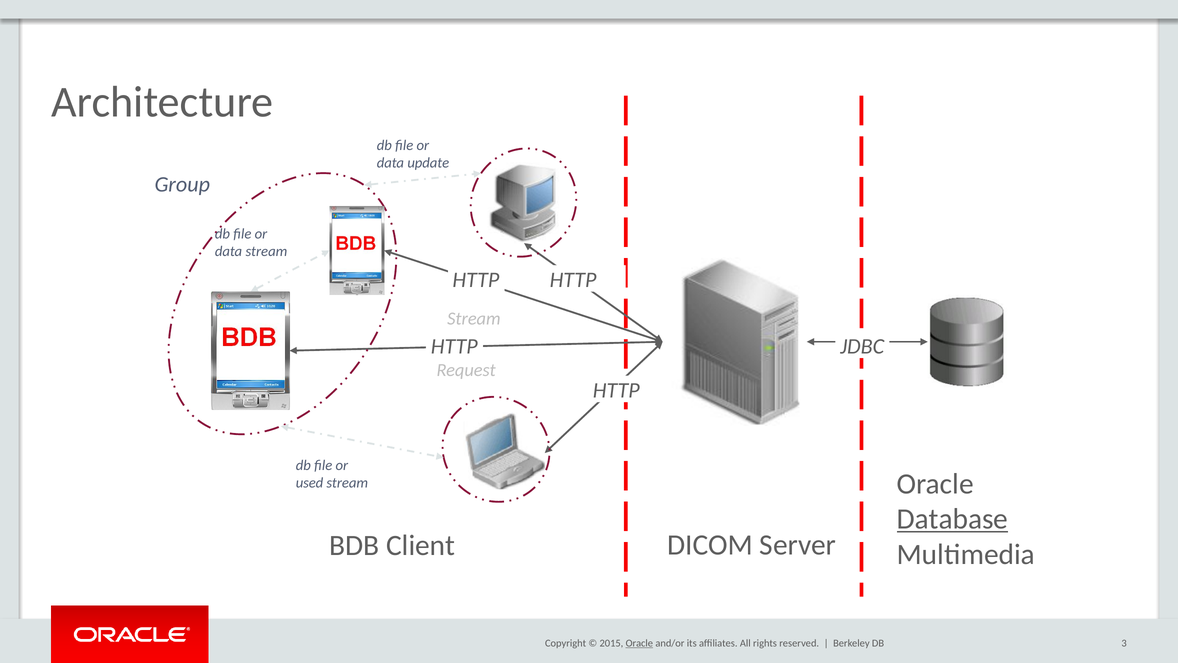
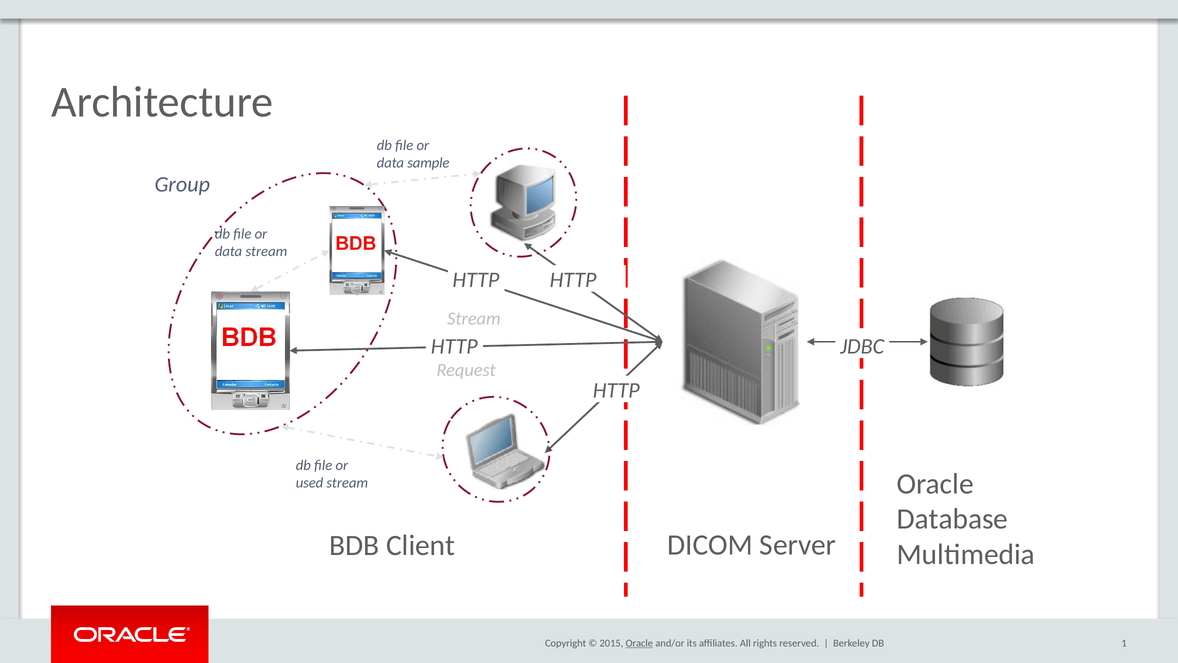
update: update -> sample
Database underline: present -> none
3: 3 -> 1
